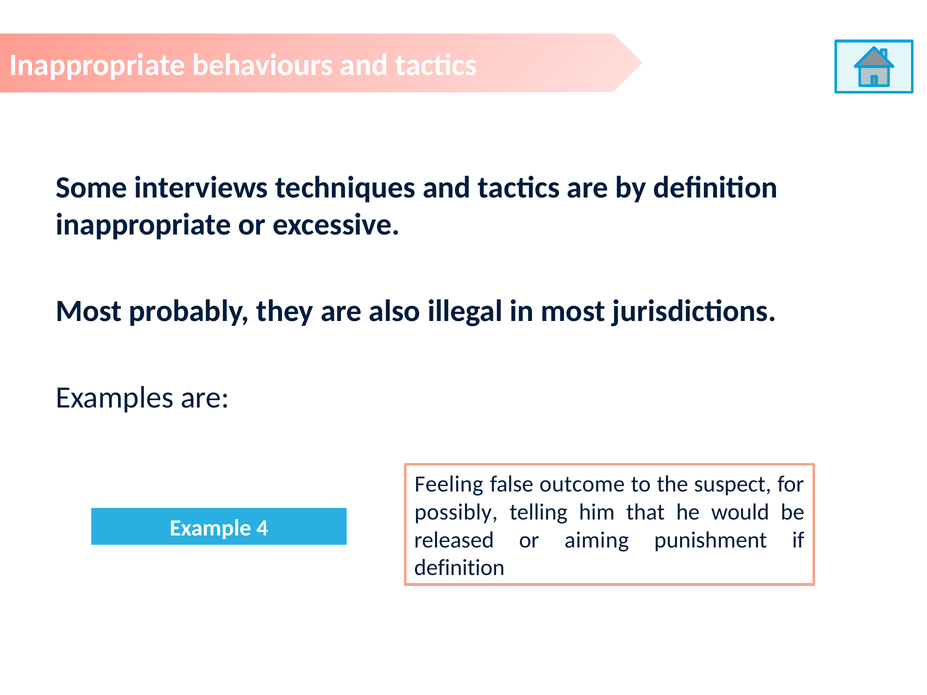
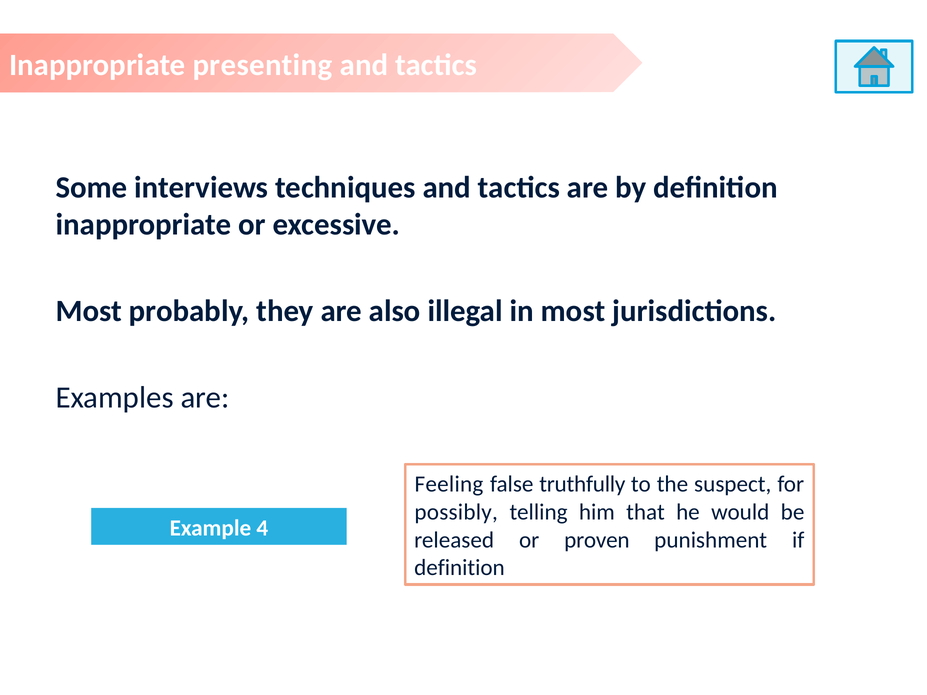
behaviours: behaviours -> presenting
outcome: outcome -> truthfully
aiming: aiming -> proven
